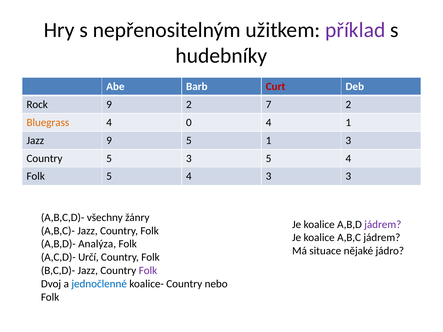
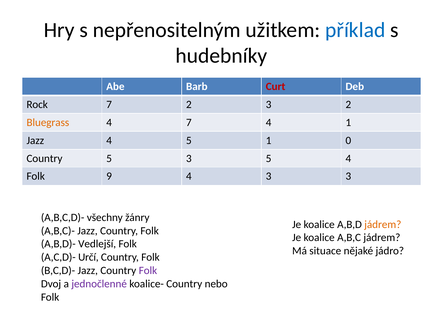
příklad colour: purple -> blue
Rock 9: 9 -> 7
2 7: 7 -> 3
4 0: 0 -> 7
Jazz 9: 9 -> 4
1 3: 3 -> 0
Folk 5: 5 -> 9
jádrem at (383, 225) colour: purple -> orange
Analýza: Analýza -> Vedlejší
jednočlenné colour: blue -> purple
